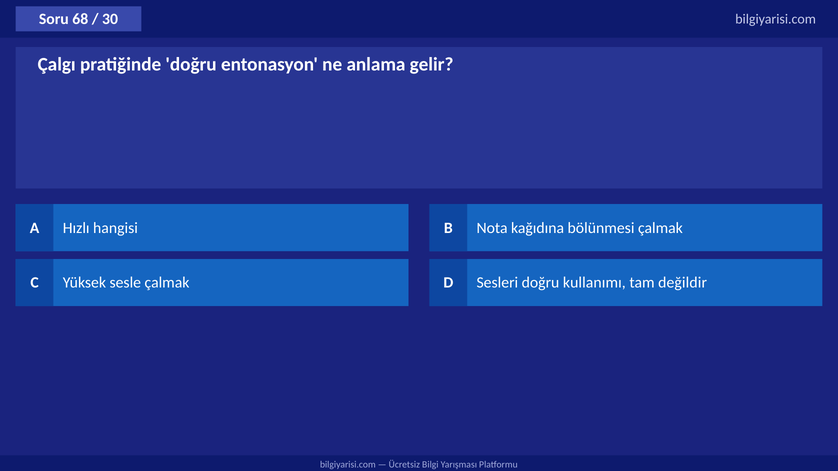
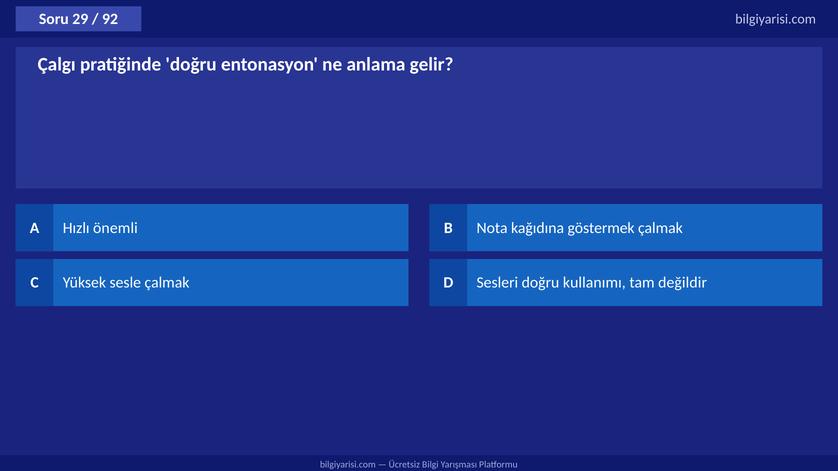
68: 68 -> 29
30: 30 -> 92
hangisi: hangisi -> önemli
bölünmesi: bölünmesi -> göstermek
